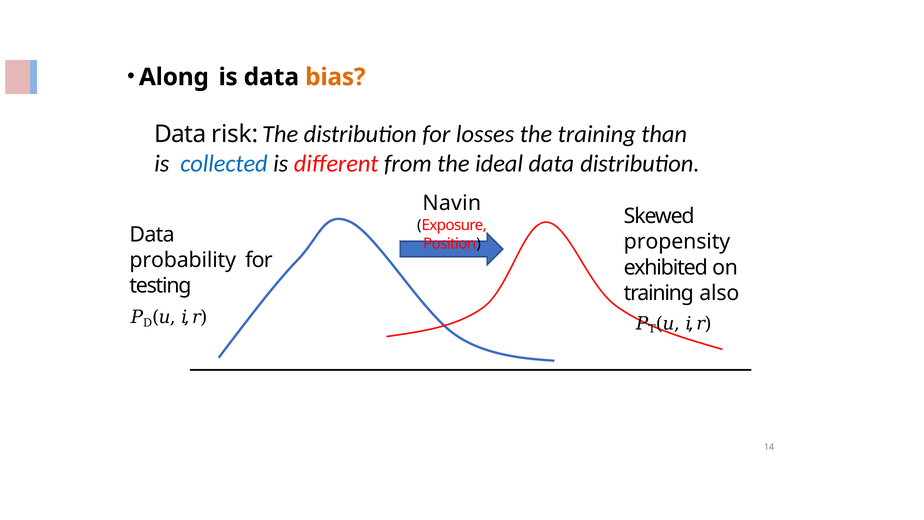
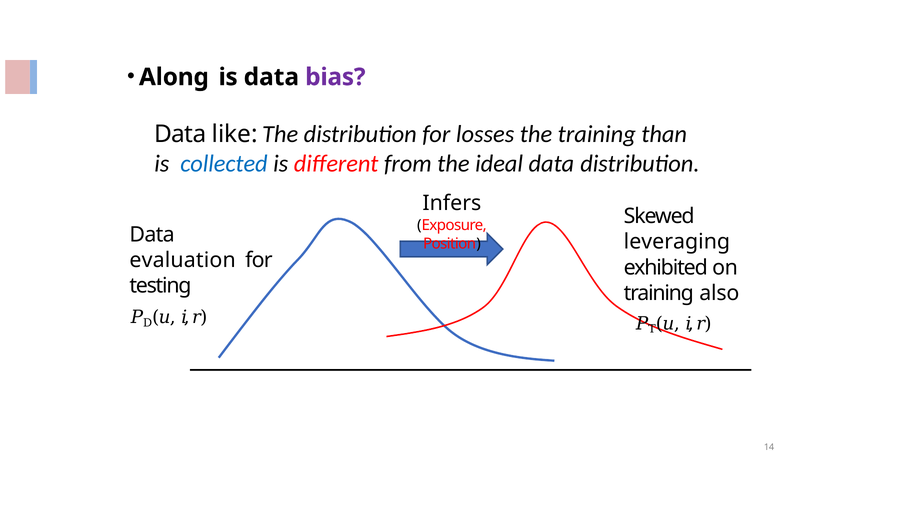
bias colour: orange -> purple
risk: risk -> like
Navin: Navin -> Infers
propensity: propensity -> leveraging
probability: probability -> evaluation
